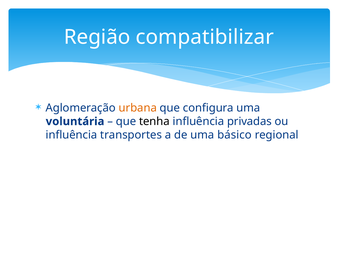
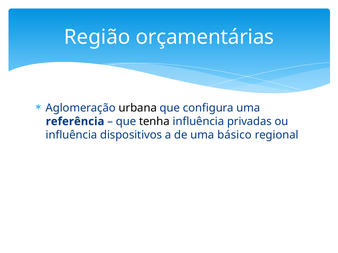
compatibilizar: compatibilizar -> orçamentárias
urbana colour: orange -> black
voluntária: voluntária -> referência
transportes: transportes -> dispositivos
